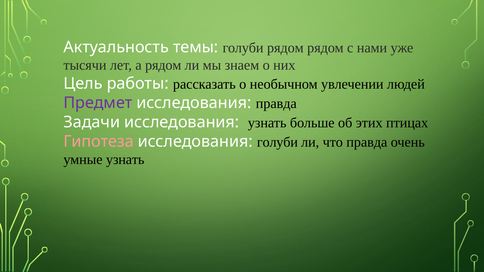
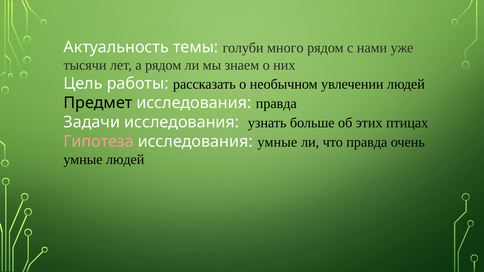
голуби рядом: рядом -> много
Предмет colour: purple -> black
исследования голуби: голуби -> умные
умные узнать: узнать -> людей
